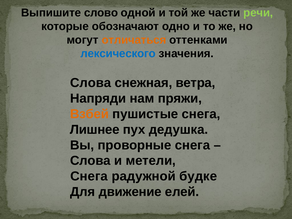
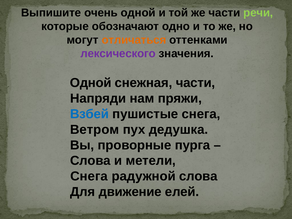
слово: слово -> очень
лексического colour: blue -> purple
Слова at (91, 83): Слова -> Одной
снежная ветра: ветра -> части
Взбей colour: orange -> blue
Лишнее: Лишнее -> Ветром
проворные снега: снега -> пурга
радужной будке: будке -> слова
